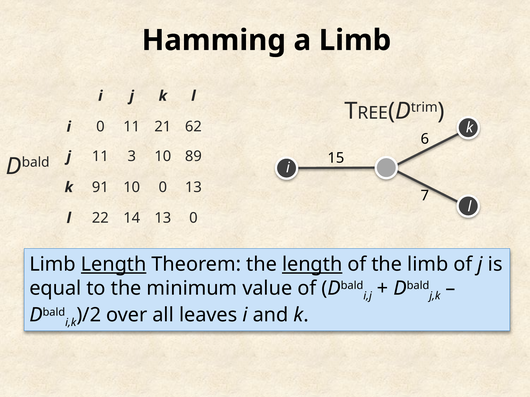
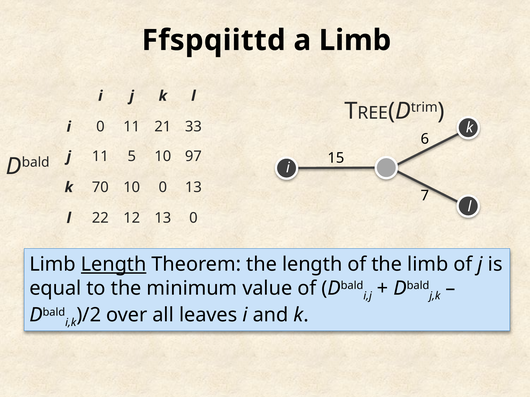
Hamming: Hamming -> Ffspqiittd
62: 62 -> 33
3: 3 -> 5
89: 89 -> 97
91: 91 -> 70
14: 14 -> 12
length at (312, 265) underline: present -> none
